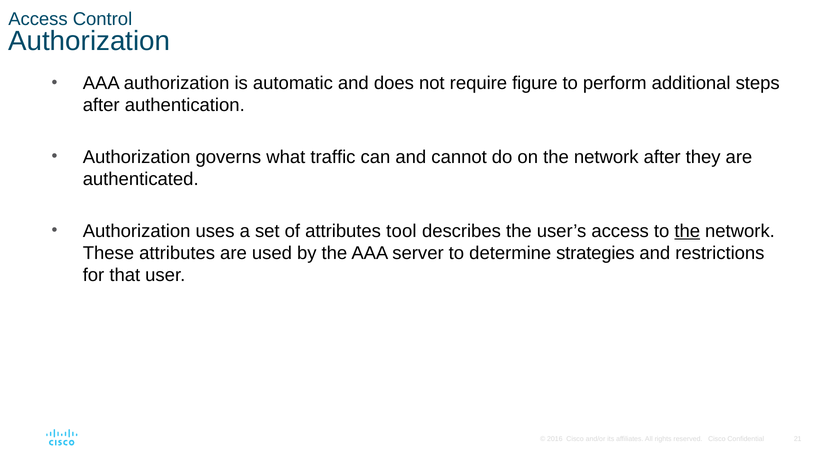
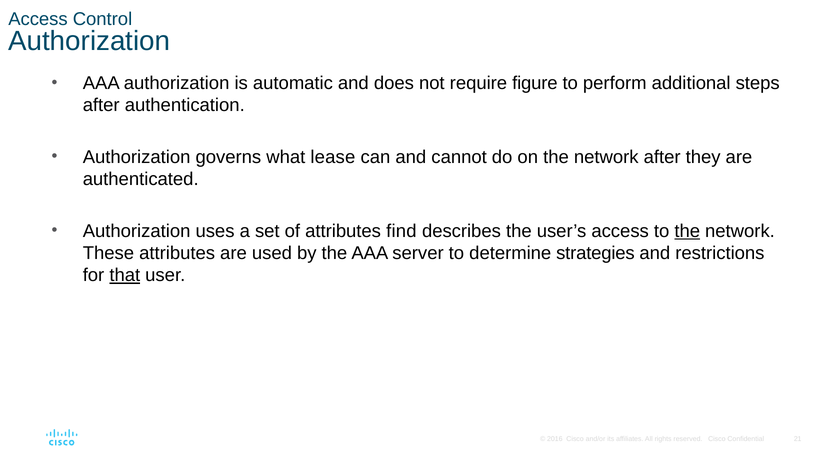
traffic: traffic -> lease
tool: tool -> find
that underline: none -> present
